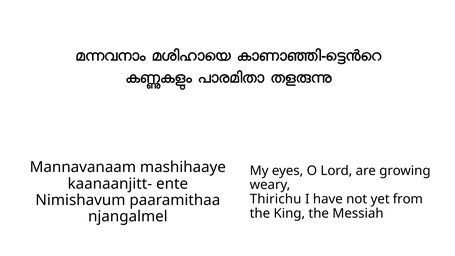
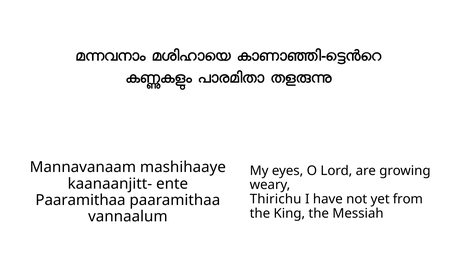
Nimishavum at (80, 200): Nimishavum -> Paaramithaa
njangalmel: njangalmel -> vannaalum
